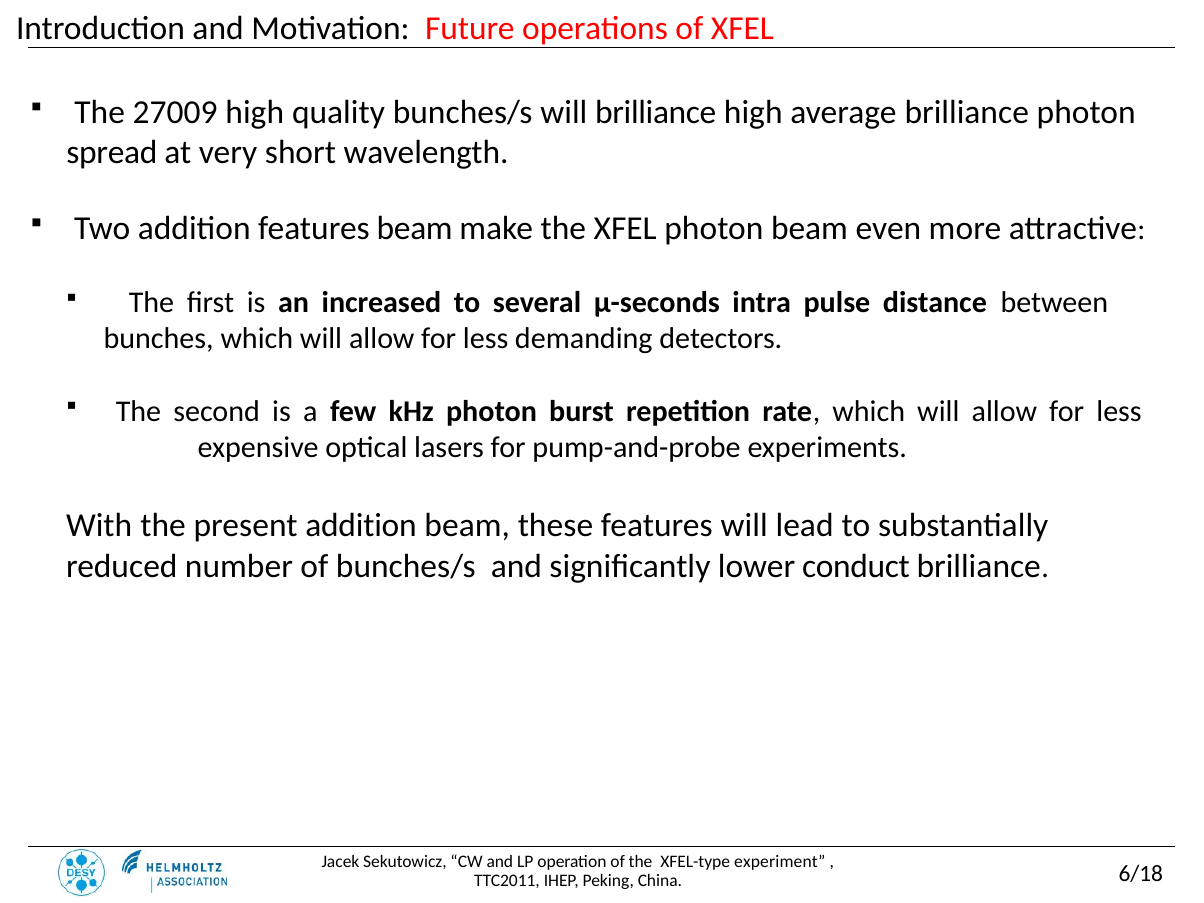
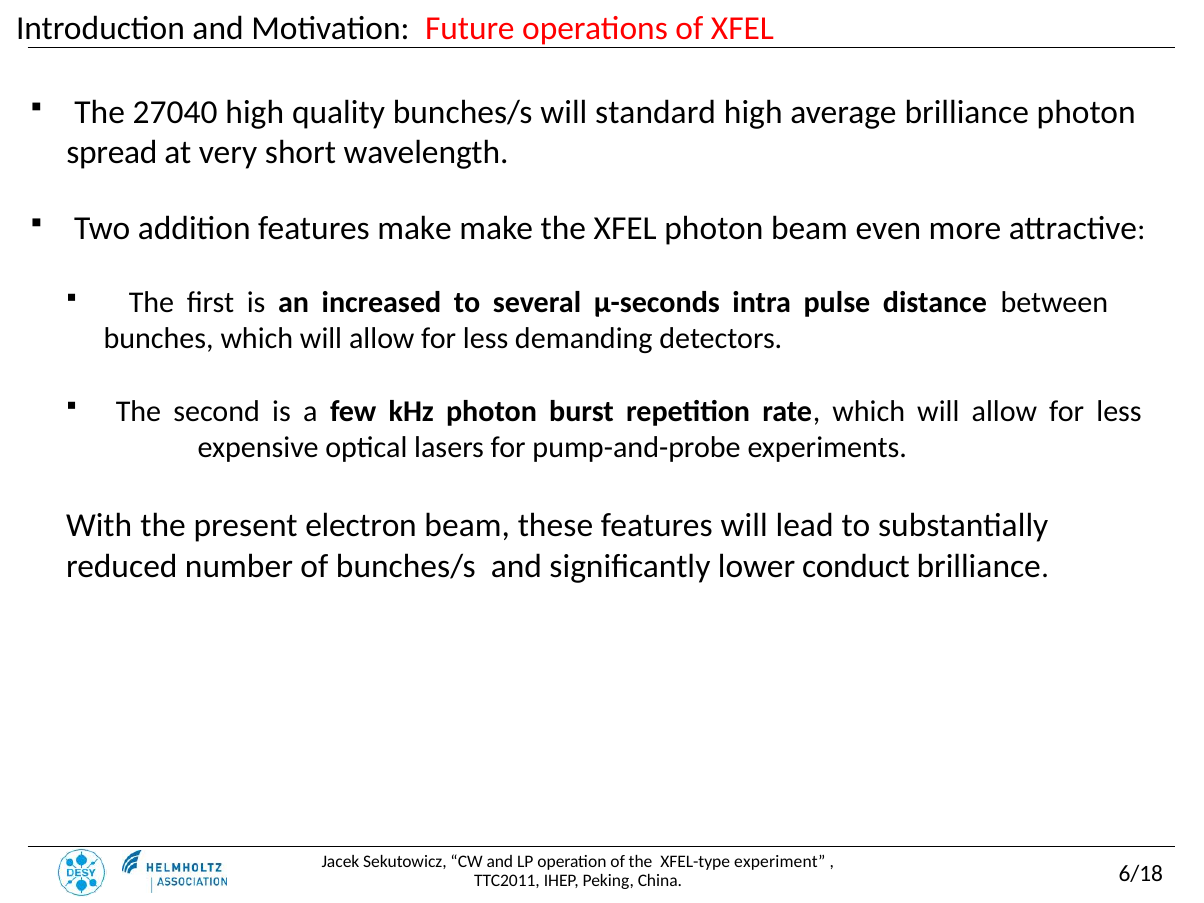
27009: 27009 -> 27040
will brilliance: brilliance -> standard
features beam: beam -> make
present addition: addition -> electron
